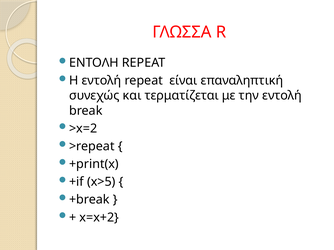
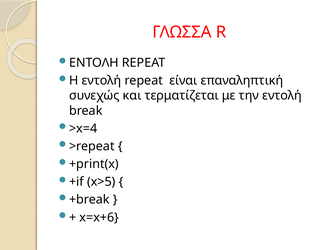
>x=2: >x=2 -> >x=4
x=x+2: x=x+2 -> x=x+6
